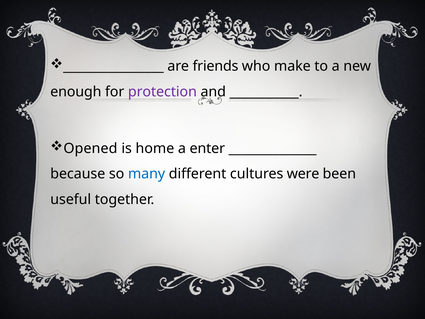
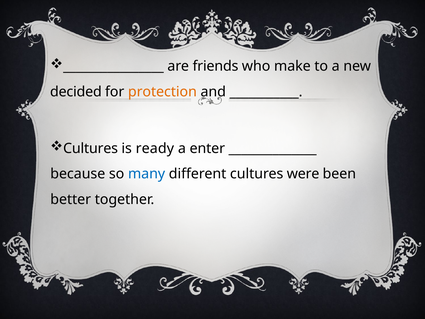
enough: enough -> decided
protection colour: purple -> orange
Opened at (90, 148): Opened -> Cultures
home: home -> ready
useful: useful -> better
